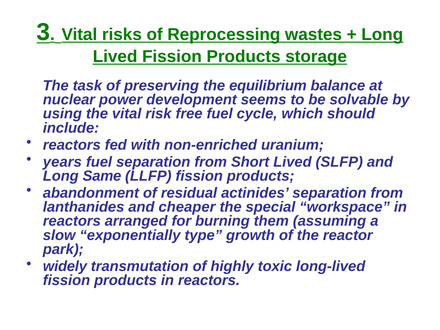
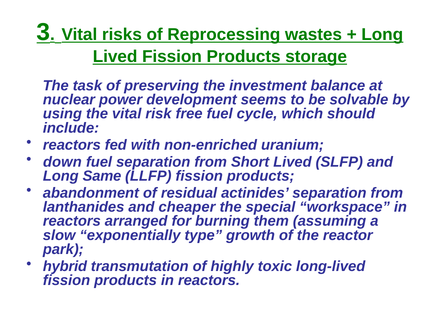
equilibrium: equilibrium -> investment
years: years -> down
widely: widely -> hybrid
